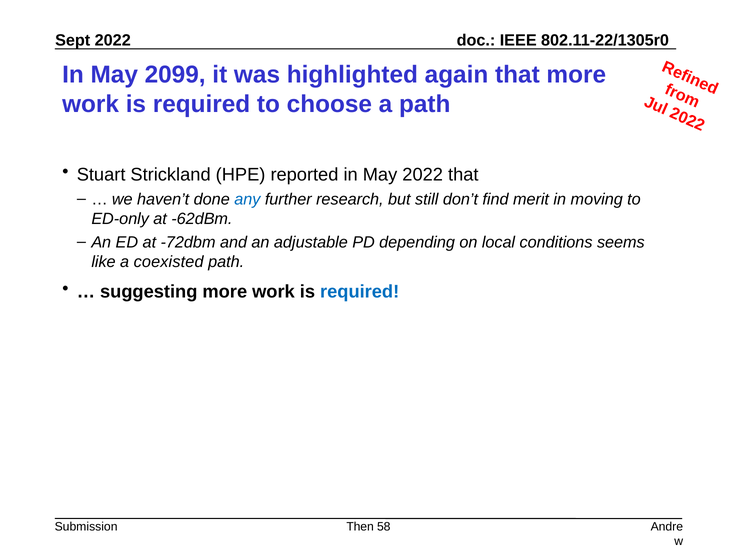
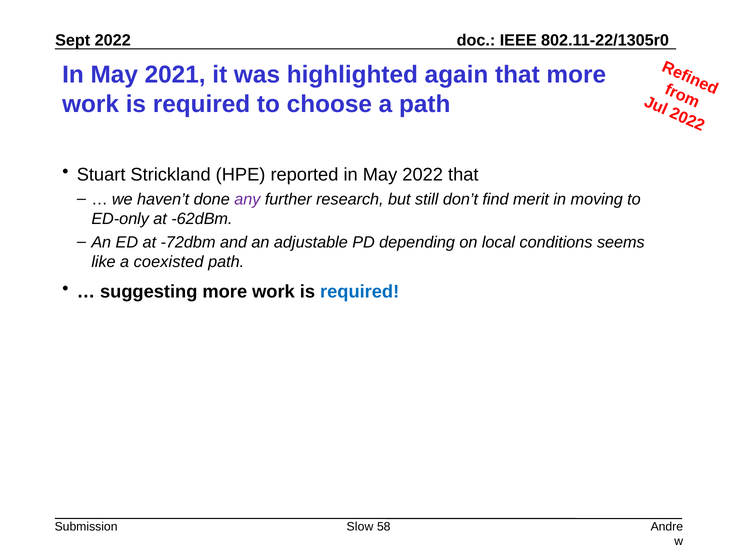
2099: 2099 -> 2021
any colour: blue -> purple
Then: Then -> Slow
